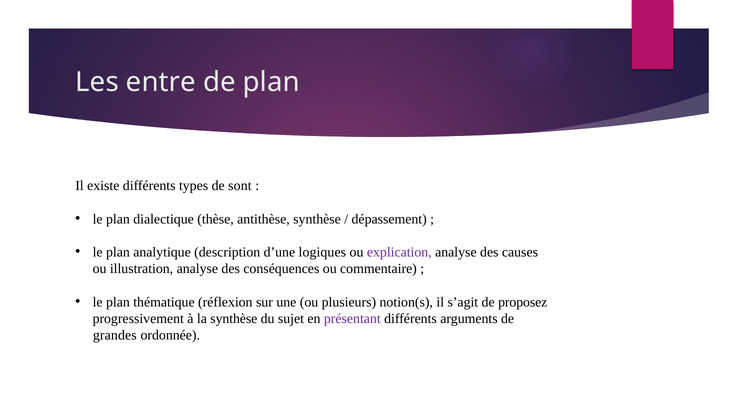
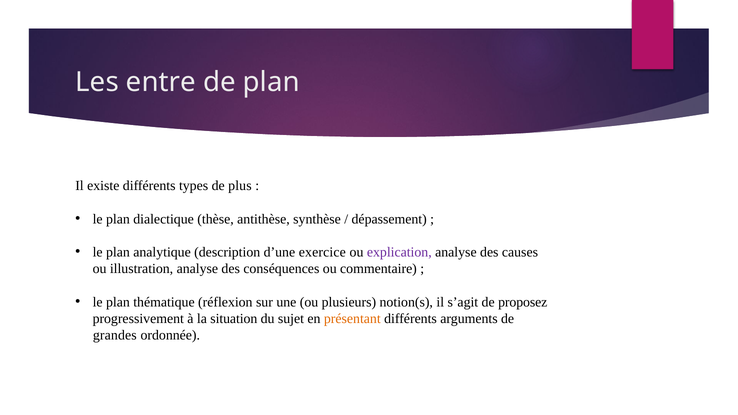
sont: sont -> plus
logiques: logiques -> exercice
la synthèse: synthèse -> situation
présentant colour: purple -> orange
